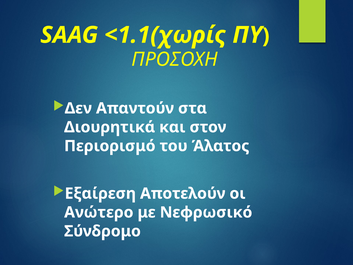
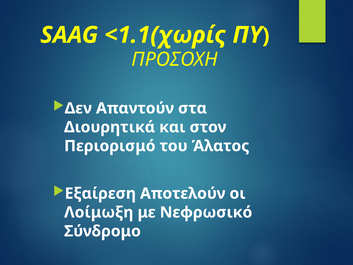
Ανώτερο: Ανώτερο -> Λοίμωξη
